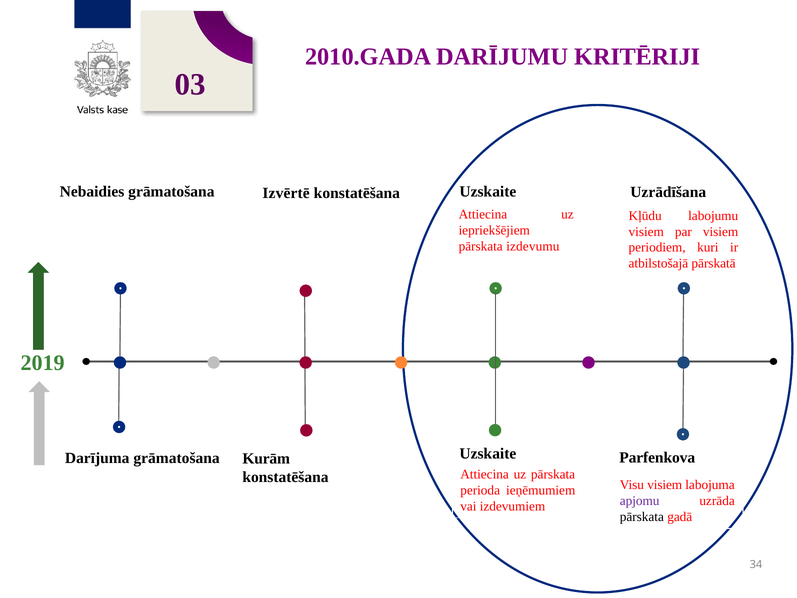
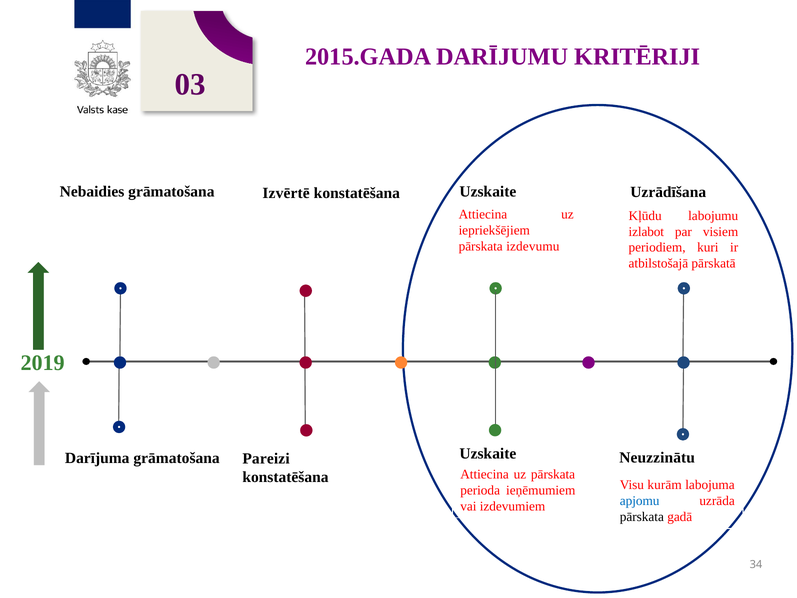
2010.GADA: 2010.GADA -> 2015.GADA
visiem at (646, 232): visiem -> izlabot
Parfenkova: Parfenkova -> Neuzzinātu
Kurām: Kurām -> Pareizi
Visu visiem: visiem -> kurām
apjomu colour: purple -> blue
